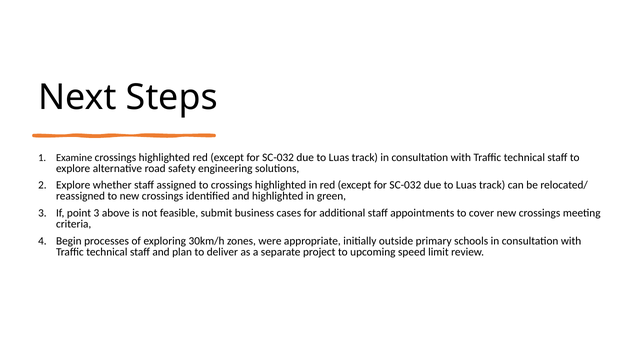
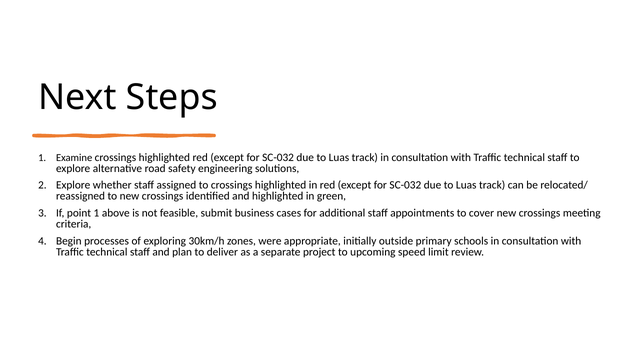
point 3: 3 -> 1
